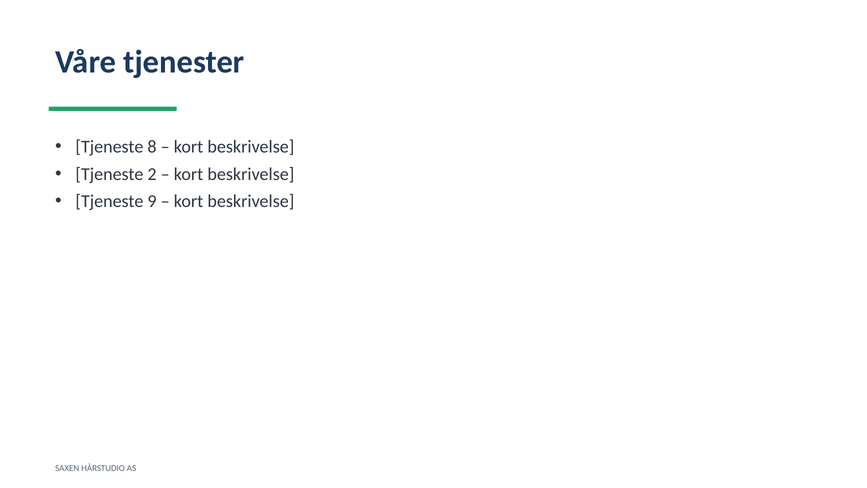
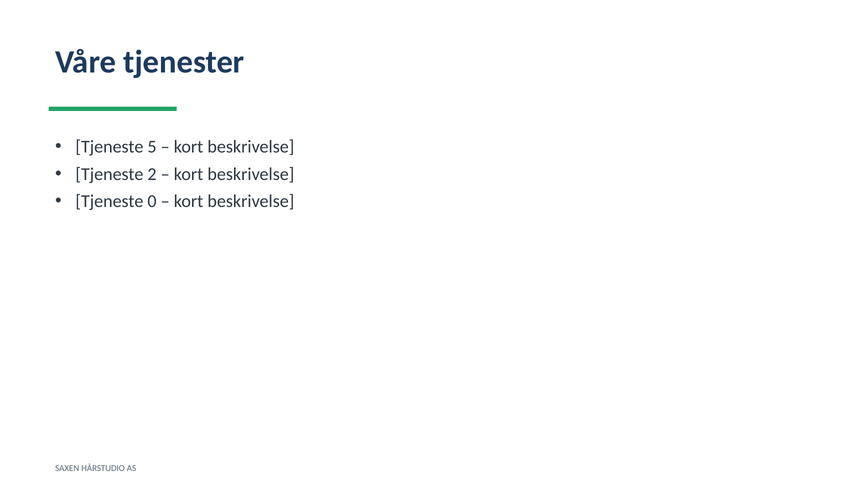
8: 8 -> 5
9: 9 -> 0
